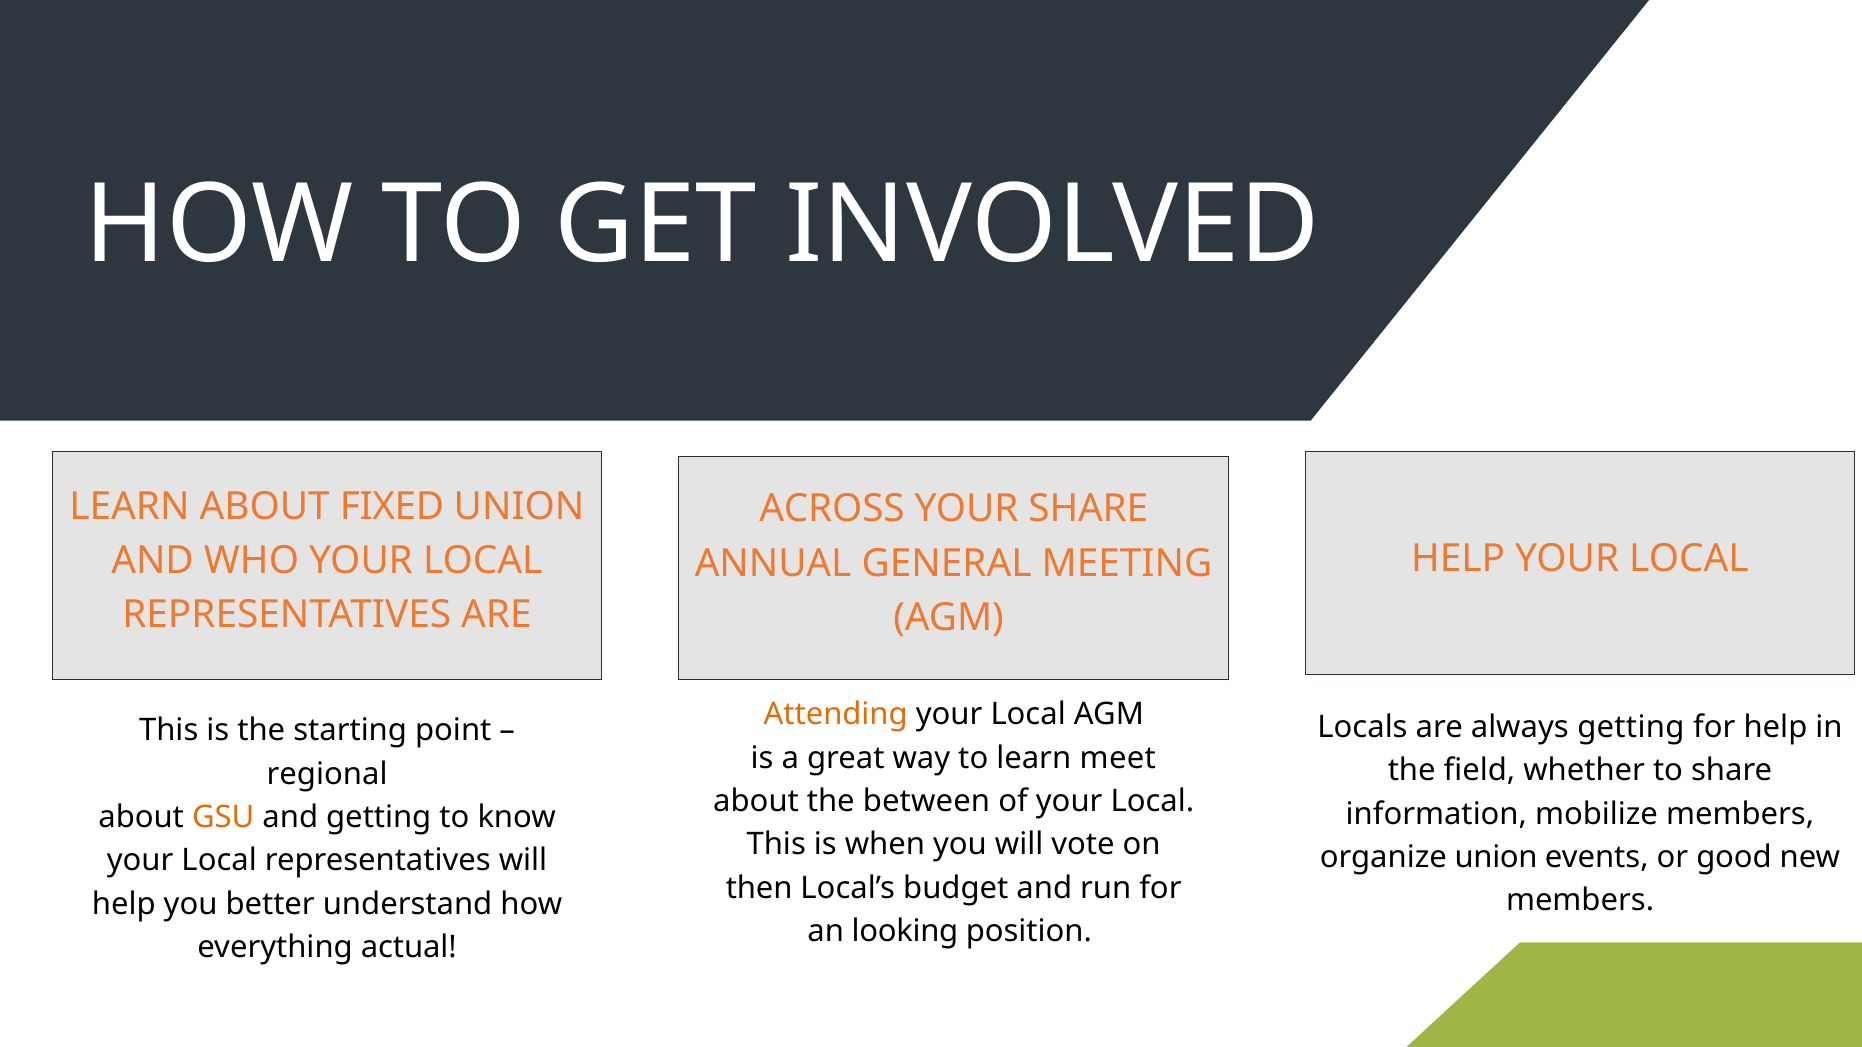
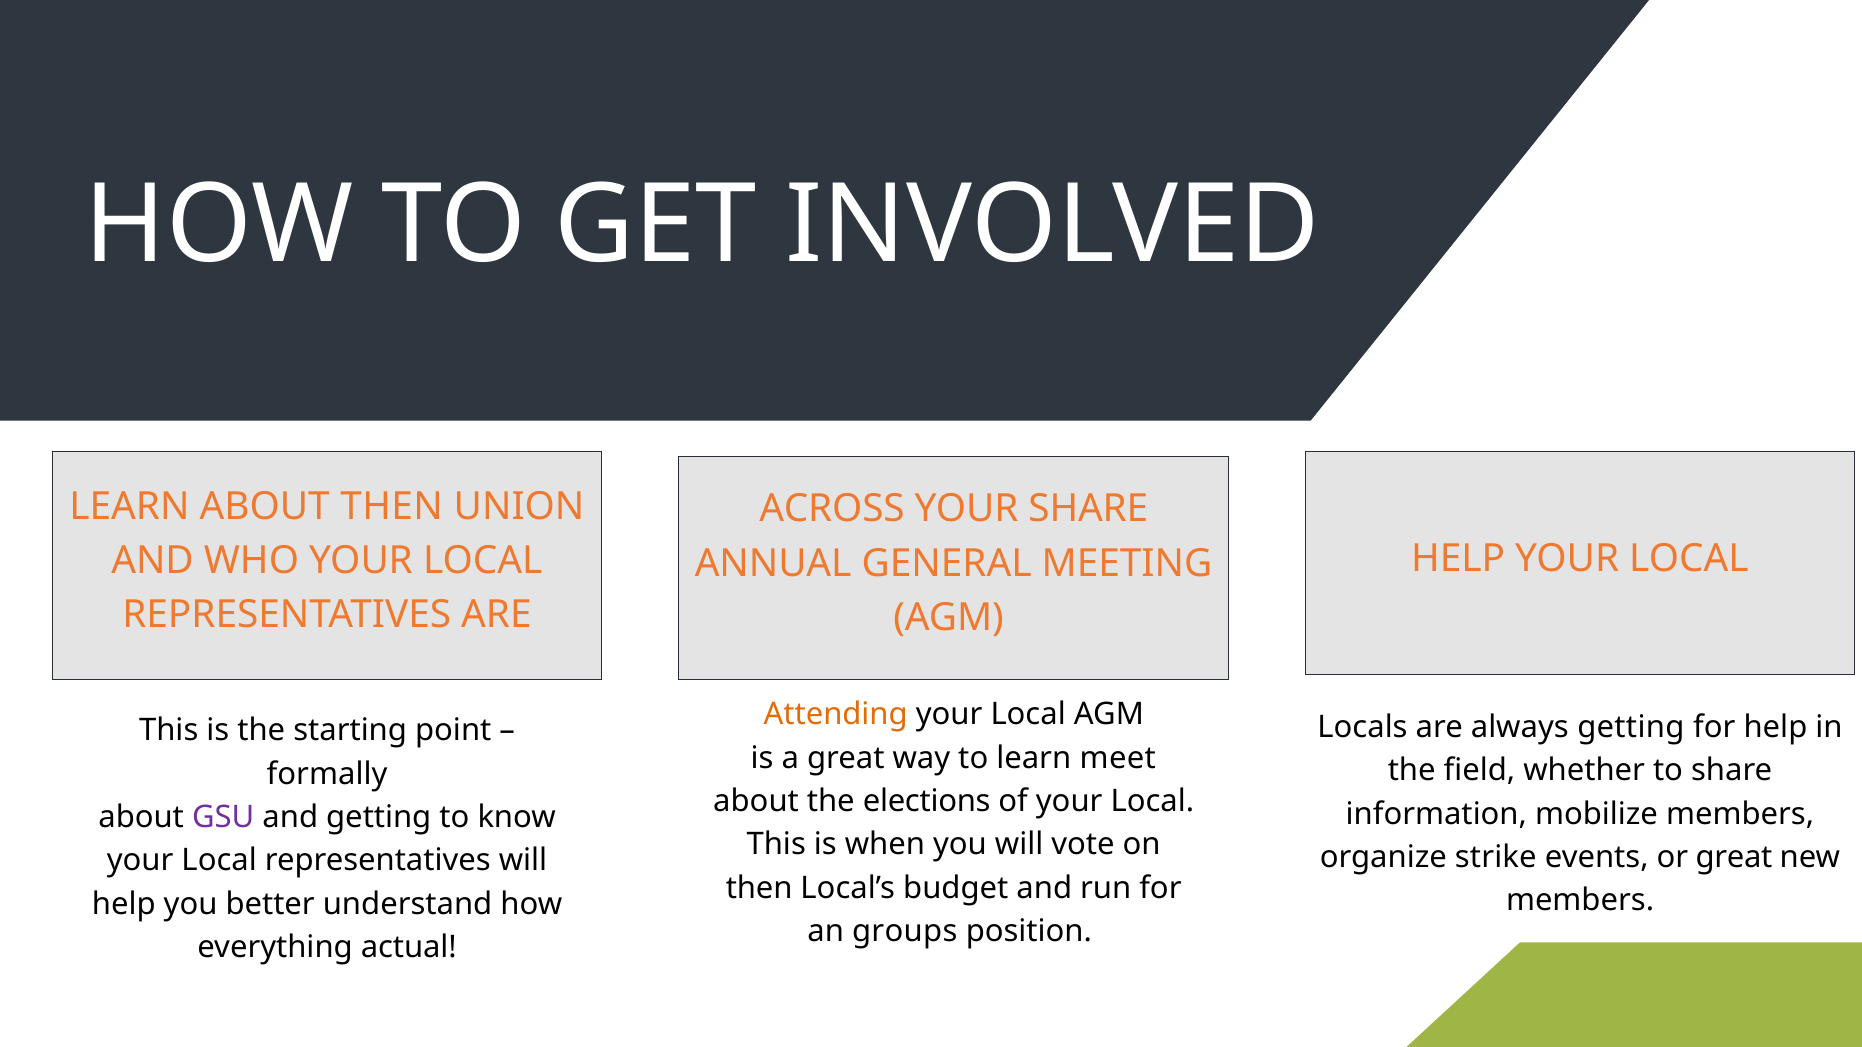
ABOUT FIXED: FIXED -> THEN
regional: regional -> formally
between: between -> elections
GSU colour: orange -> purple
organize union: union -> strike
or good: good -> great
looking: looking -> groups
